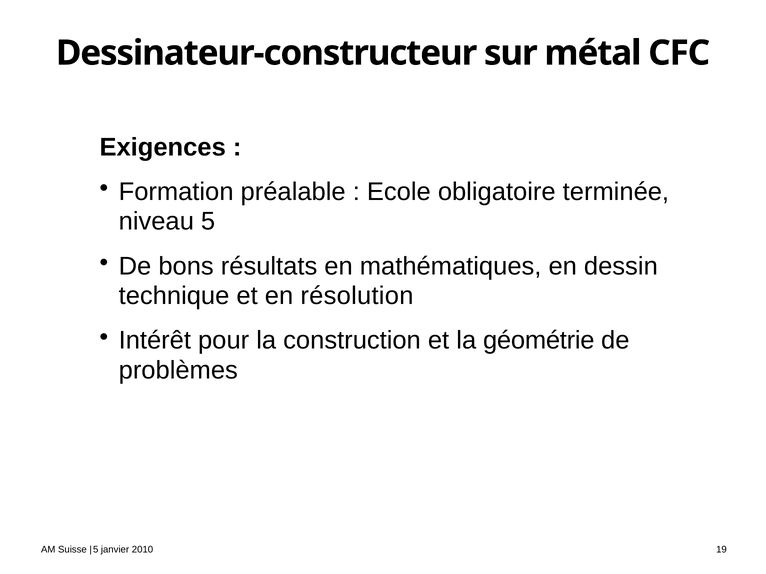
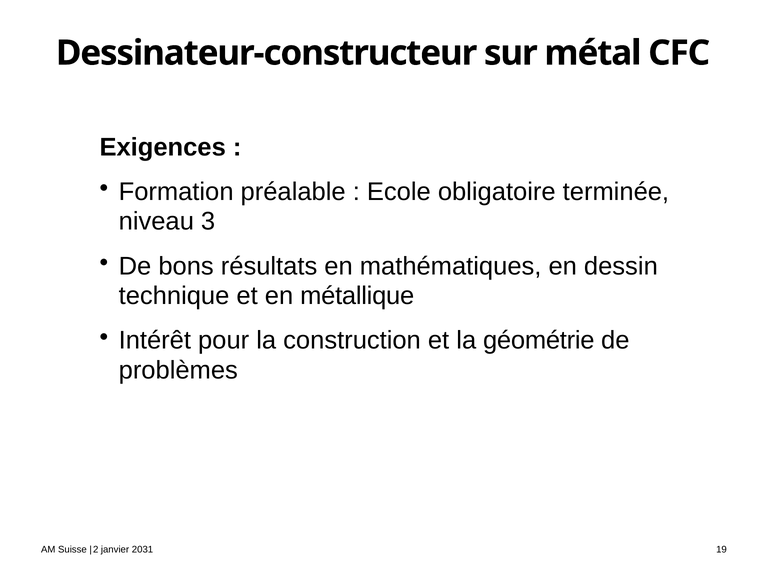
niveau 5: 5 -> 3
résolution: résolution -> métallique
5 at (96, 550): 5 -> 2
2010: 2010 -> 2031
